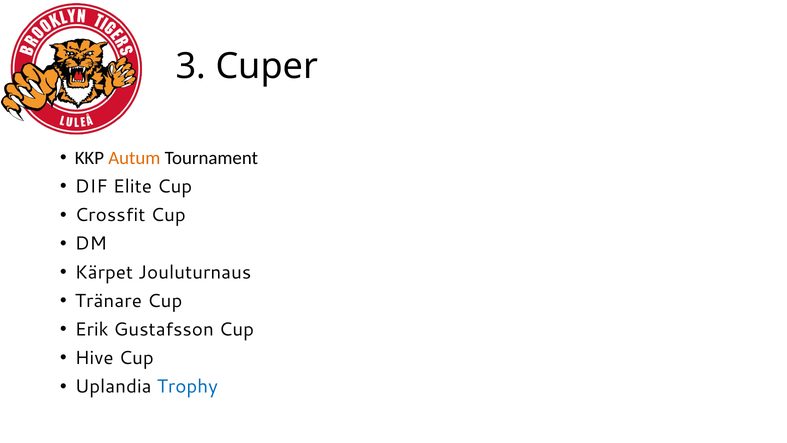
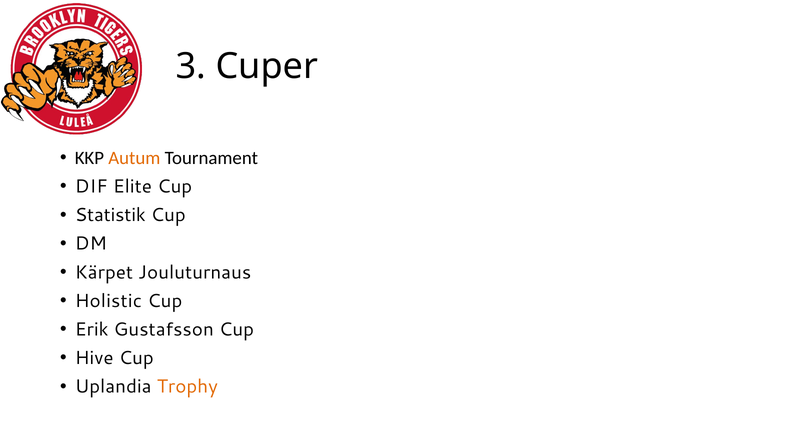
Crossfit: Crossfit -> Statistik
Tränare: Tränare -> Holistic
Trophy colour: blue -> orange
